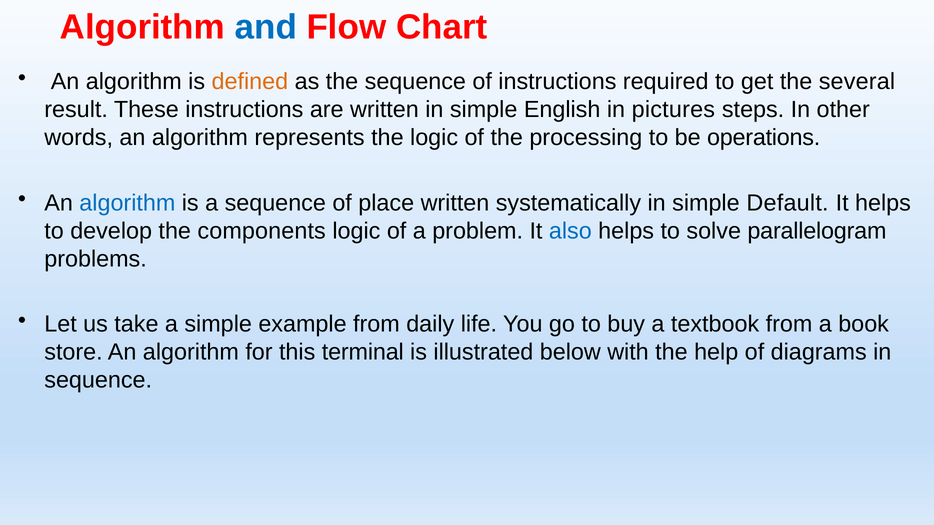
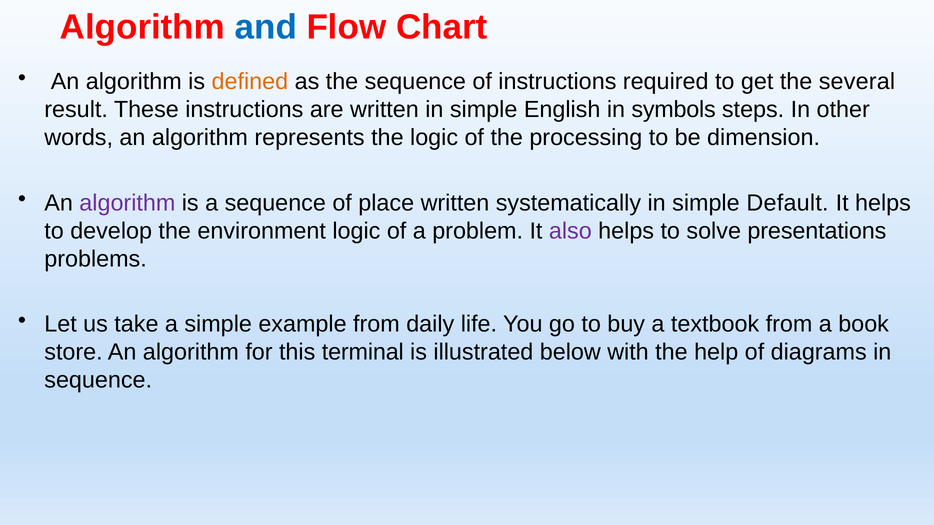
pictures: pictures -> symbols
operations: operations -> dimension
algorithm at (127, 203) colour: blue -> purple
components: components -> environment
also colour: blue -> purple
parallelogram: parallelogram -> presentations
